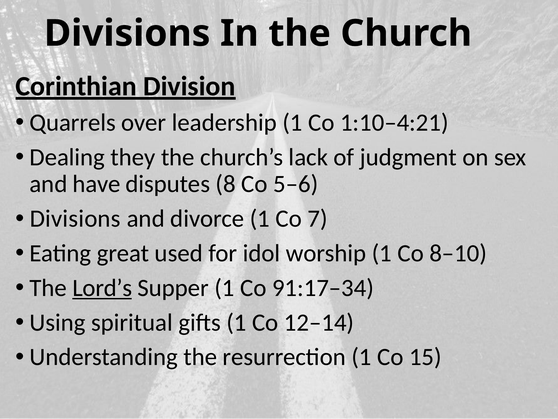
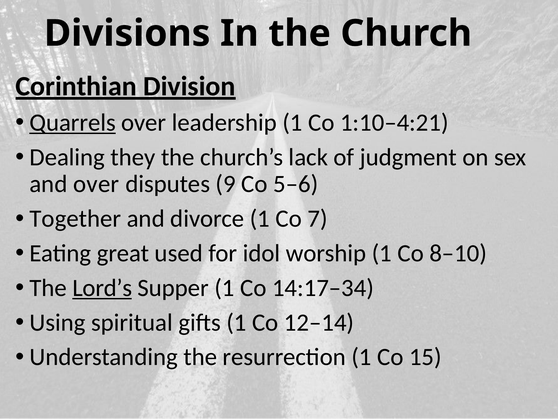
Quarrels underline: none -> present
and have: have -> over
8: 8 -> 9
Divisions at (75, 218): Divisions -> Together
91:17–34: 91:17–34 -> 14:17–34
